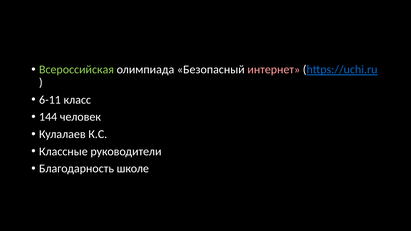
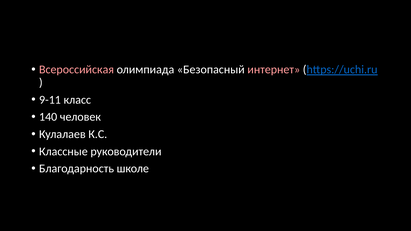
Всероссийская colour: light green -> pink
6-11: 6-11 -> 9-11
144: 144 -> 140
